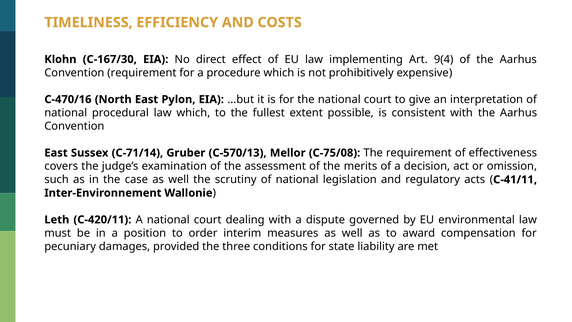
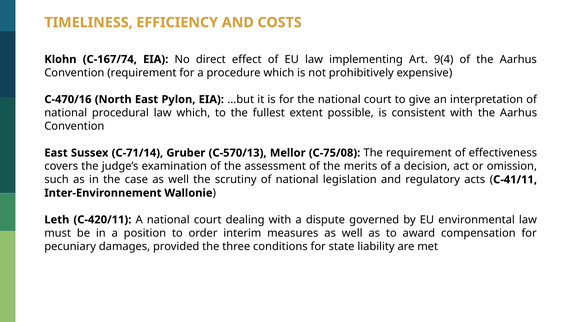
C-167/30: C-167/30 -> C-167/74
